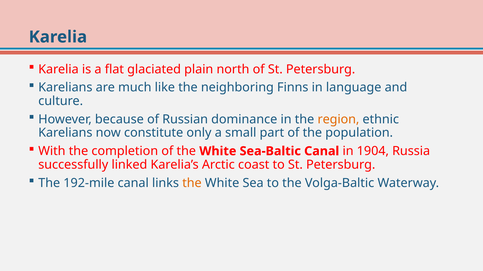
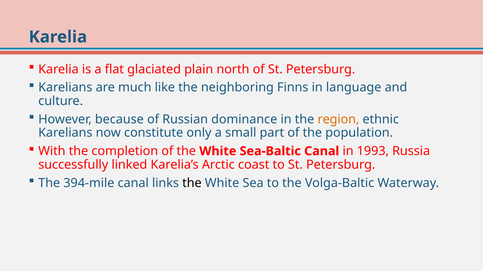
1904: 1904 -> 1993
192-mile: 192-mile -> 394-mile
the at (192, 183) colour: orange -> black
